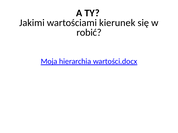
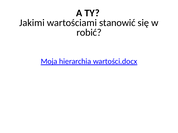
kierunek: kierunek -> stanowić
